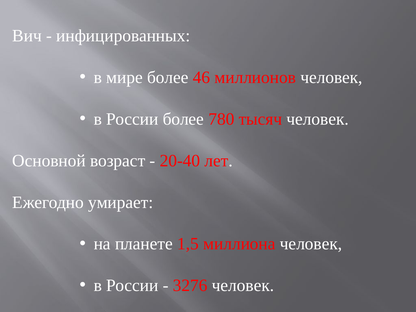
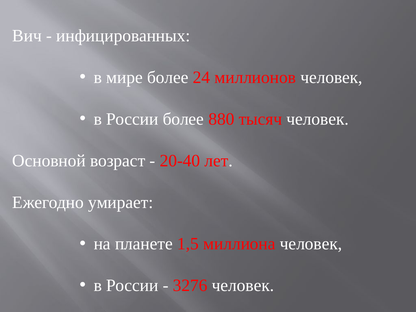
46: 46 -> 24
780: 780 -> 880
